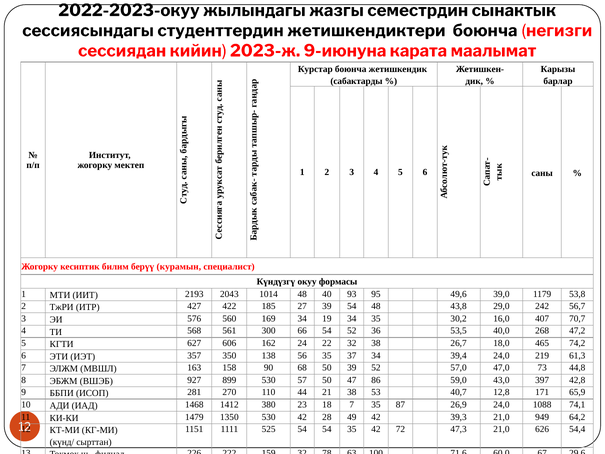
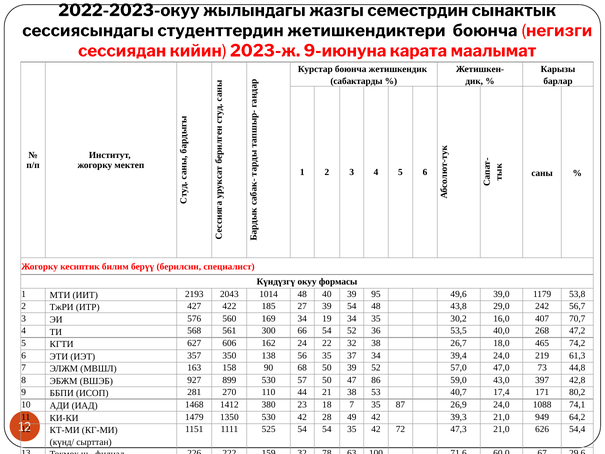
курамын: курамын -> берилсин
40 93: 93 -> 39
12,8: 12,8 -> 17,4
65,9: 65,9 -> 80,2
